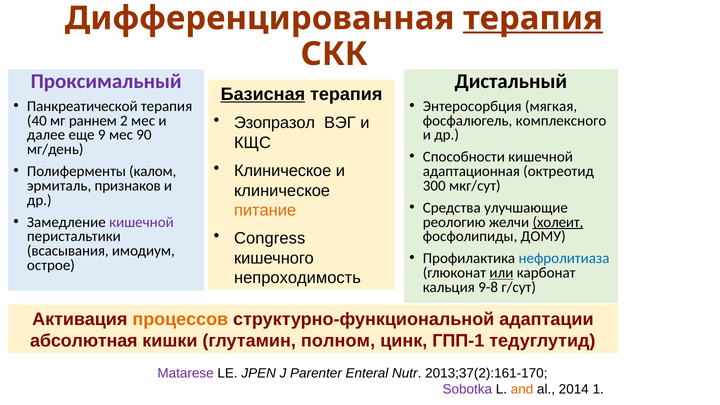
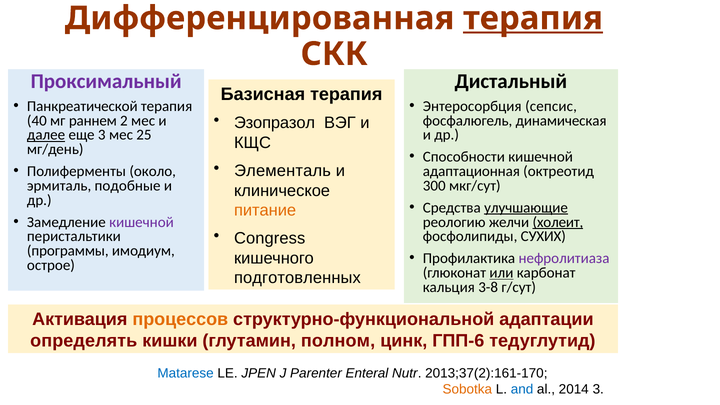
Базисная underline: present -> none
мягкая: мягкая -> сепсис
комплексного: комплексного -> динамическая
далее underline: none -> present
еще 9: 9 -> 3
90: 90 -> 25
Клиническое at (283, 171): Клиническое -> Элементаль
калом: калом -> около
признаков: признаков -> подобные
улучшающие underline: none -> present
ДОМУ: ДОМУ -> СУХИХ
всасывания: всасывания -> программы
нефролитиаза colour: blue -> purple
непроходимость: непроходимость -> подготовленных
9-8: 9-8 -> 3-8
абсолютная: абсолютная -> определять
ГПП-1: ГПП-1 -> ГПП-6
Matarese colour: purple -> blue
Sobotka colour: purple -> orange
and colour: orange -> blue
2014 1: 1 -> 3
